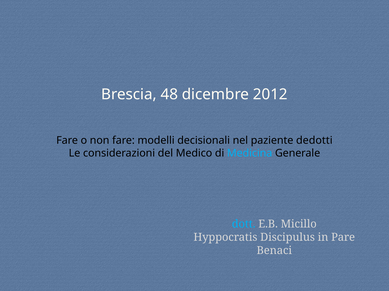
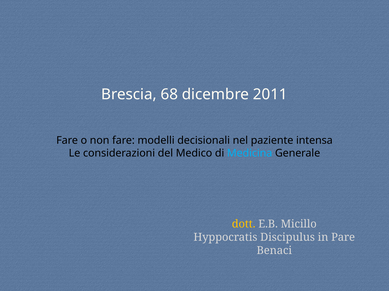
48: 48 -> 68
2012: 2012 -> 2011
dedotti: dedotti -> intensa
dott colour: light blue -> yellow
